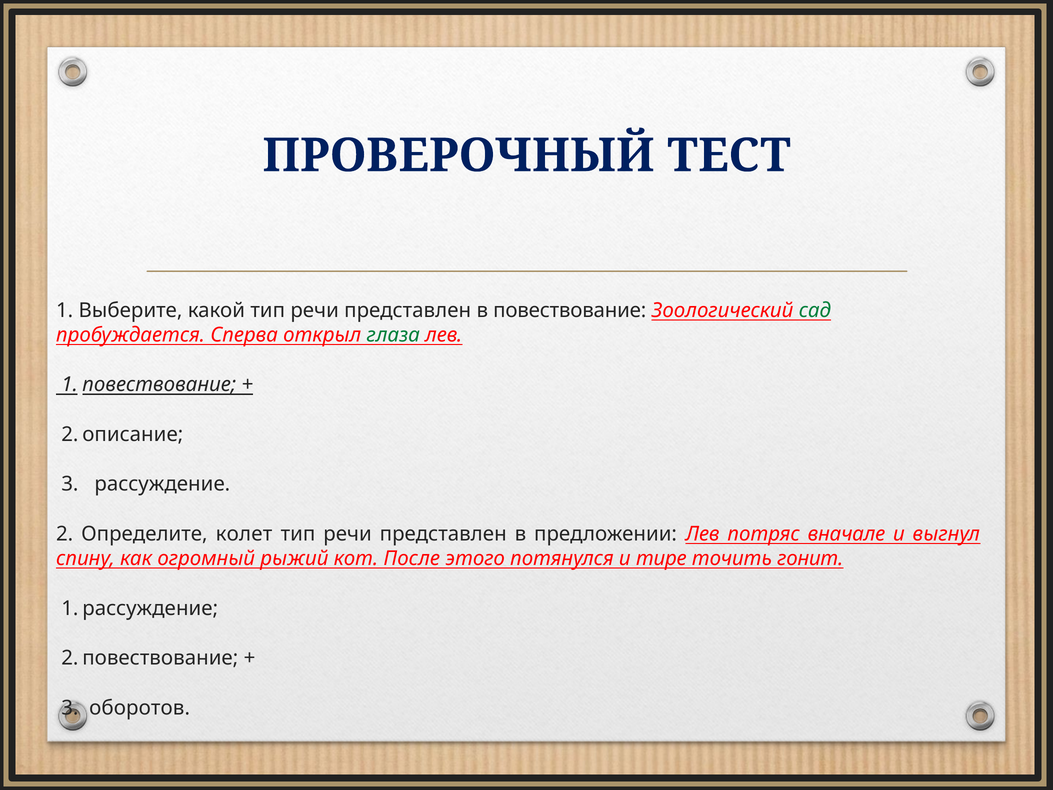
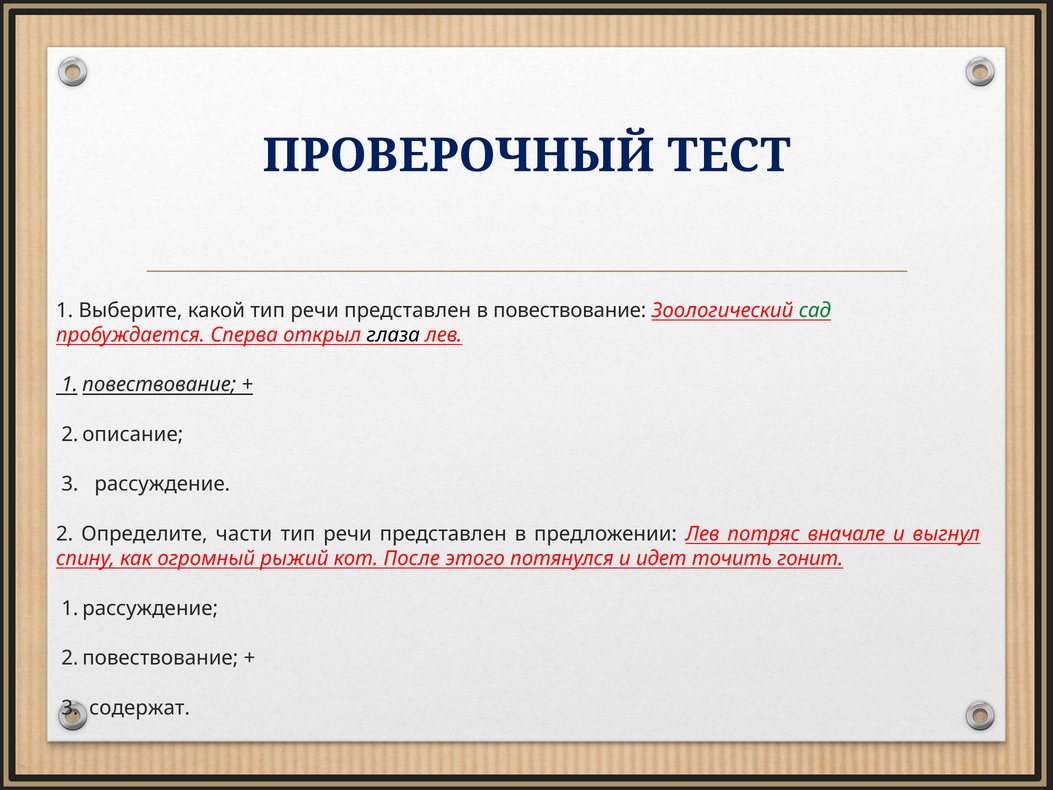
глаза colour: green -> black
колет: колет -> части
тире: тире -> идет
оборотов: оборотов -> содержат
